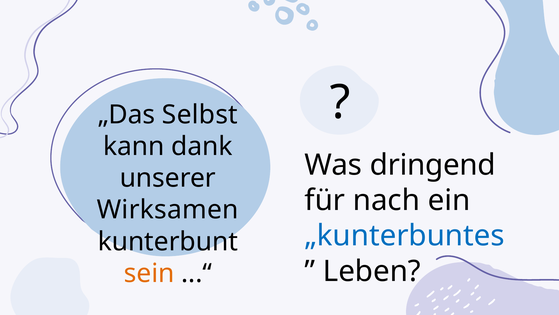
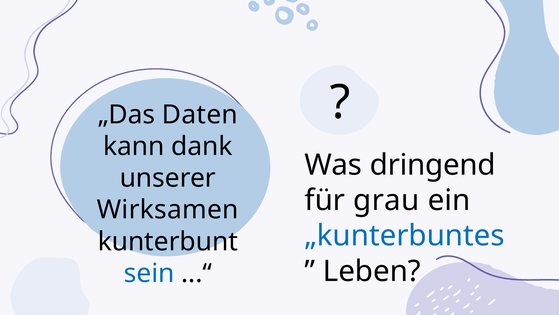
Selbst: Selbst -> Daten
nach: nach -> grau
sein colour: orange -> blue
